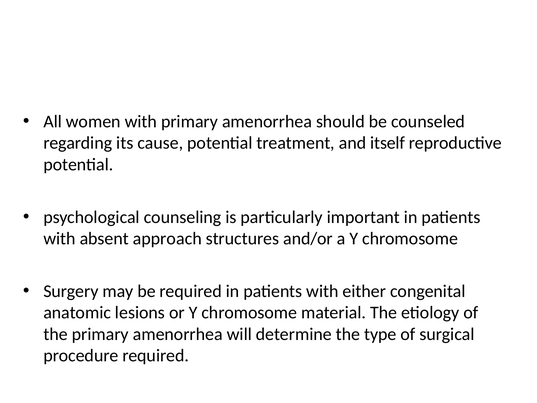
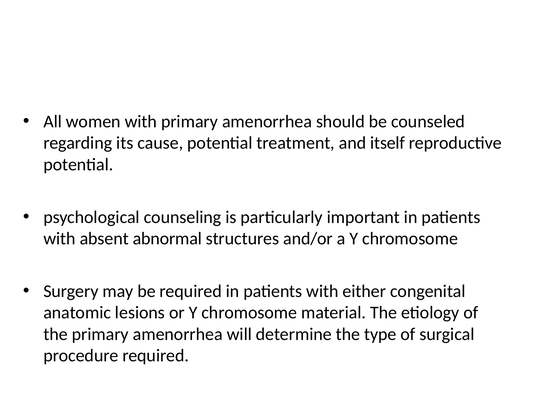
approach: approach -> abnormal
